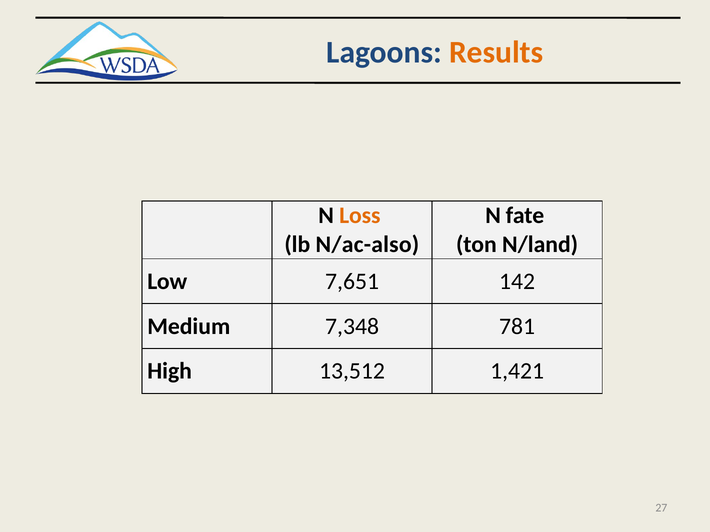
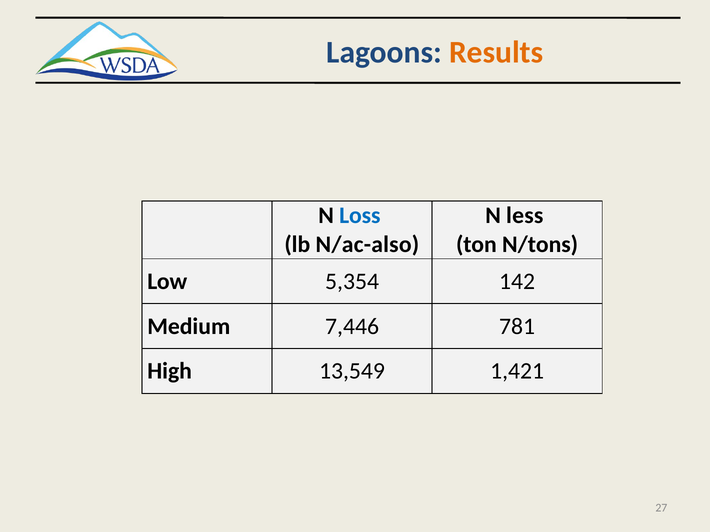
Loss colour: orange -> blue
fate: fate -> less
N/land: N/land -> N/tons
7,651: 7,651 -> 5,354
7,348: 7,348 -> 7,446
13,512: 13,512 -> 13,549
